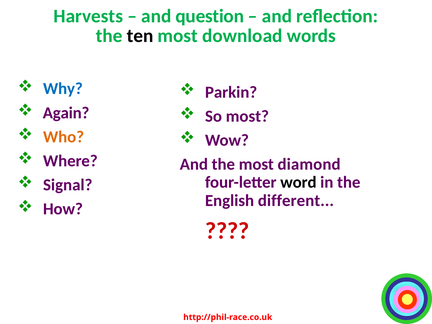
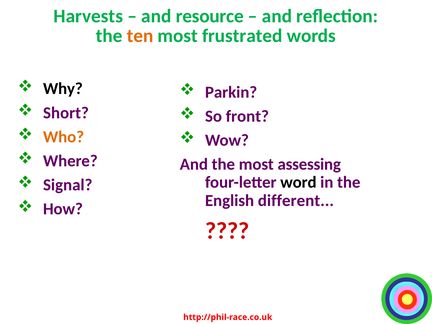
question: question -> resource
ten colour: black -> orange
download: download -> frustrated
Why colour: blue -> black
Again: Again -> Short
So most: most -> front
diamond: diamond -> assessing
